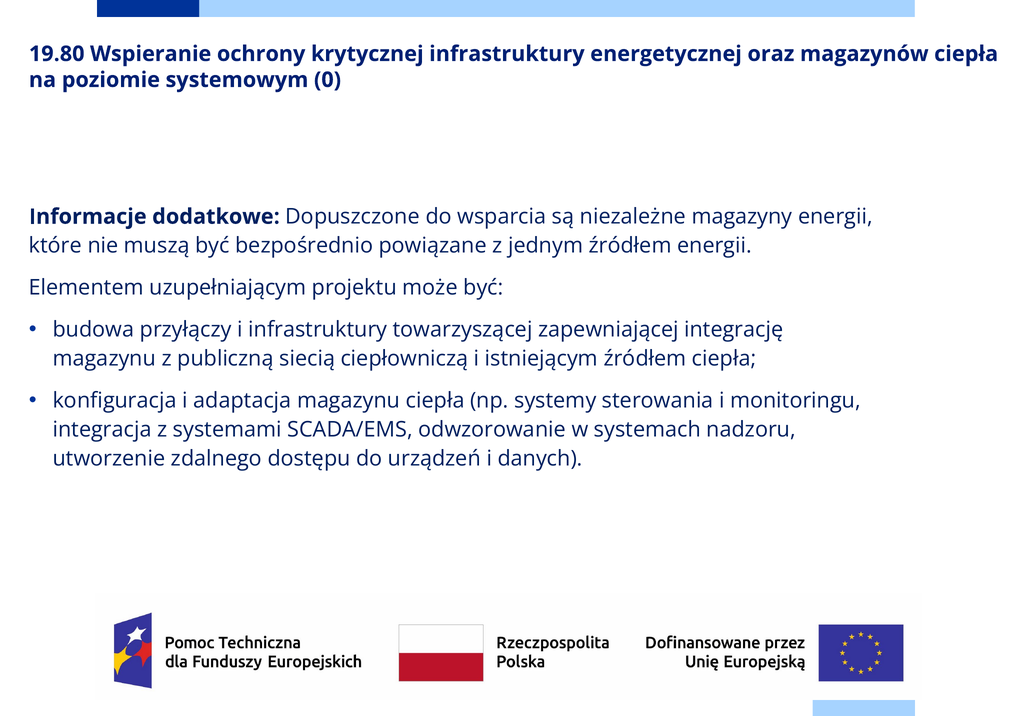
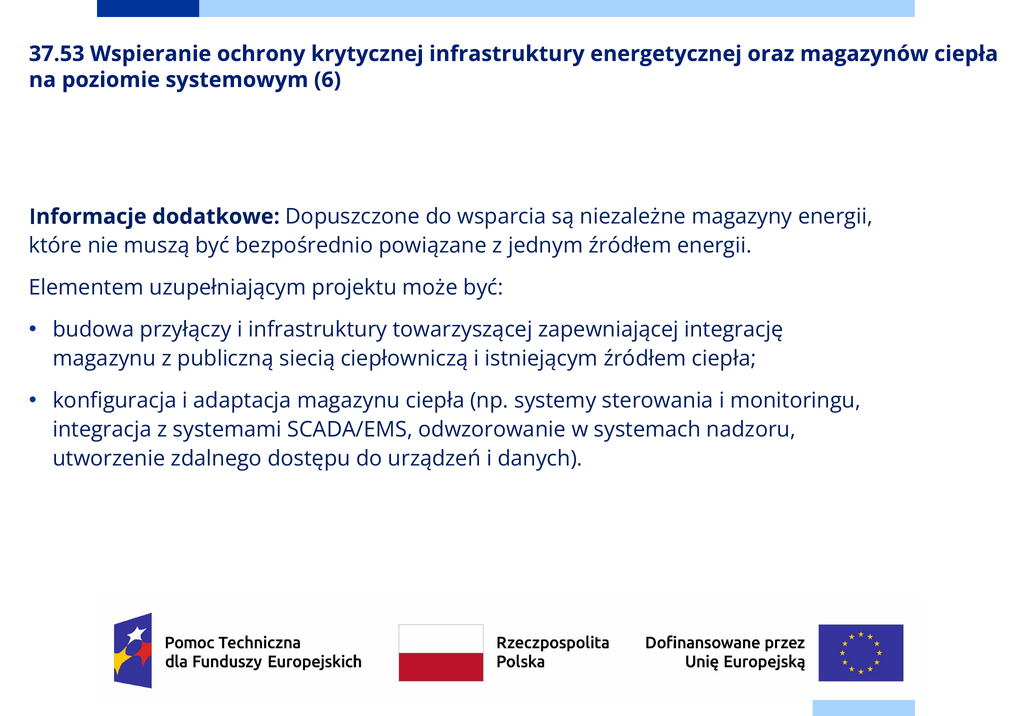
19.80: 19.80 -> 37.53
0: 0 -> 6
